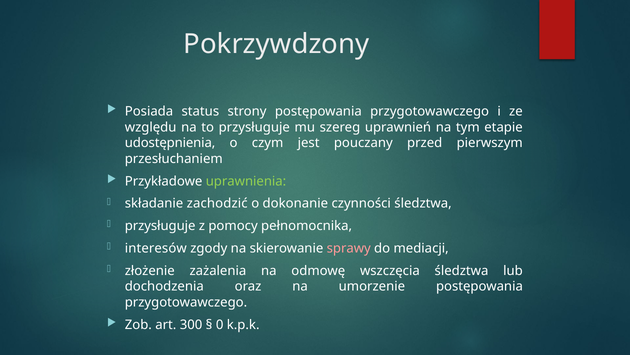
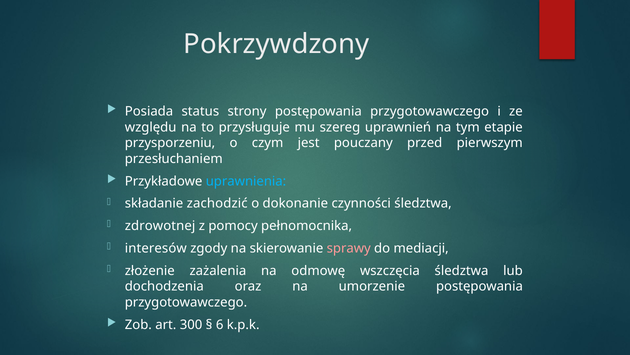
udostępnienia: udostępnienia -> przysporzeniu
uprawnienia colour: light green -> light blue
przysługuje at (160, 226): przysługuje -> zdrowotnej
0: 0 -> 6
